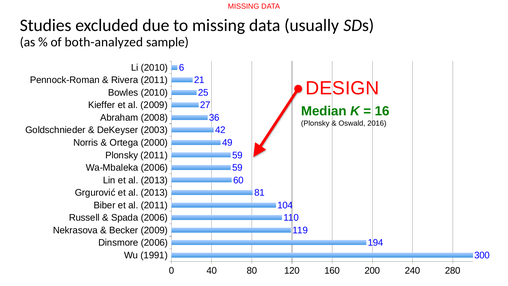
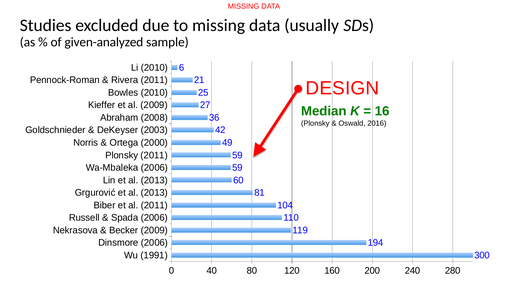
both-analyzed: both-analyzed -> given-analyzed
